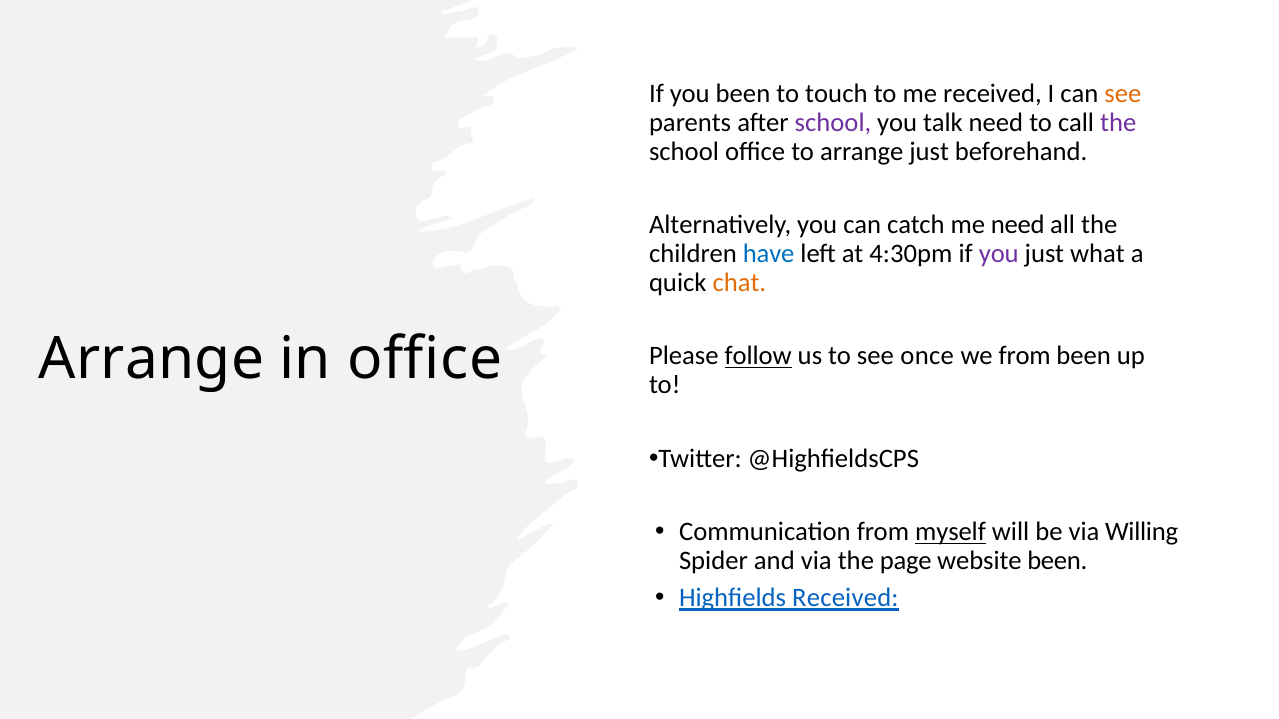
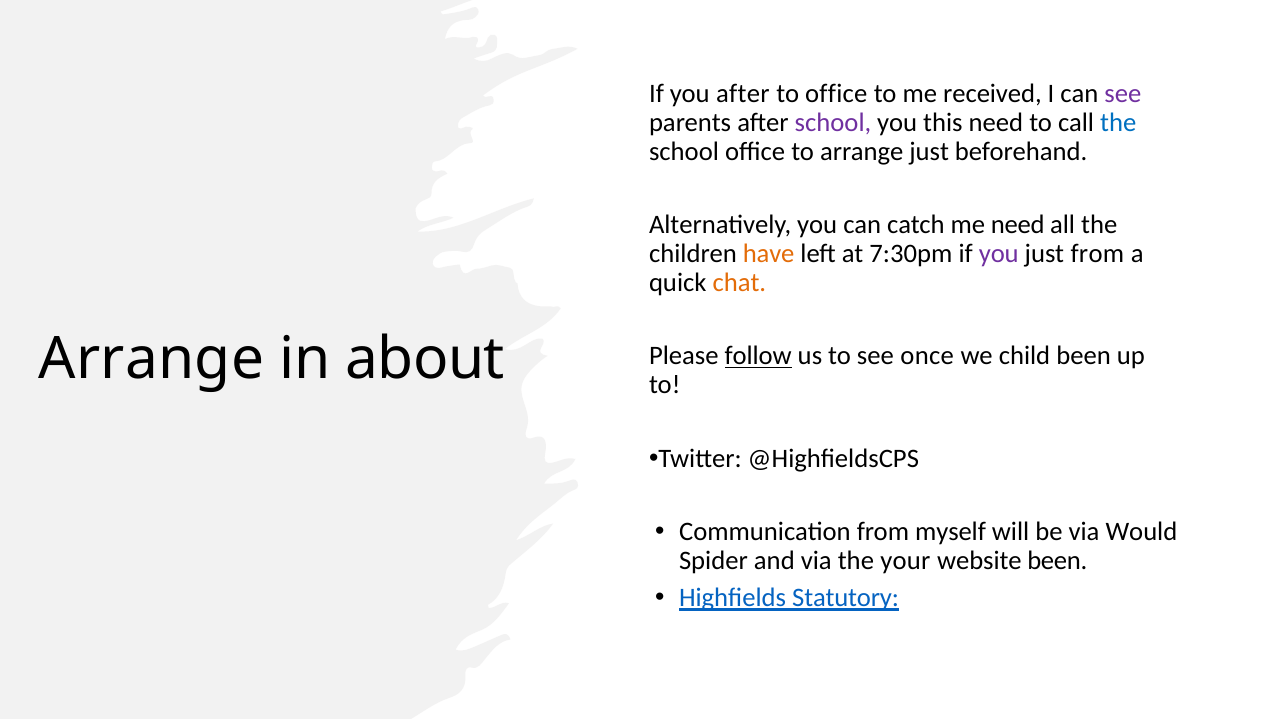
you been: been -> after
to touch: touch -> office
see at (1123, 94) colour: orange -> purple
talk: talk -> this
the at (1118, 123) colour: purple -> blue
have colour: blue -> orange
4:30pm: 4:30pm -> 7:30pm
just what: what -> from
in office: office -> about
we from: from -> child
myself underline: present -> none
Willing: Willing -> Would
page: page -> your
Highfields Received: Received -> Statutory
